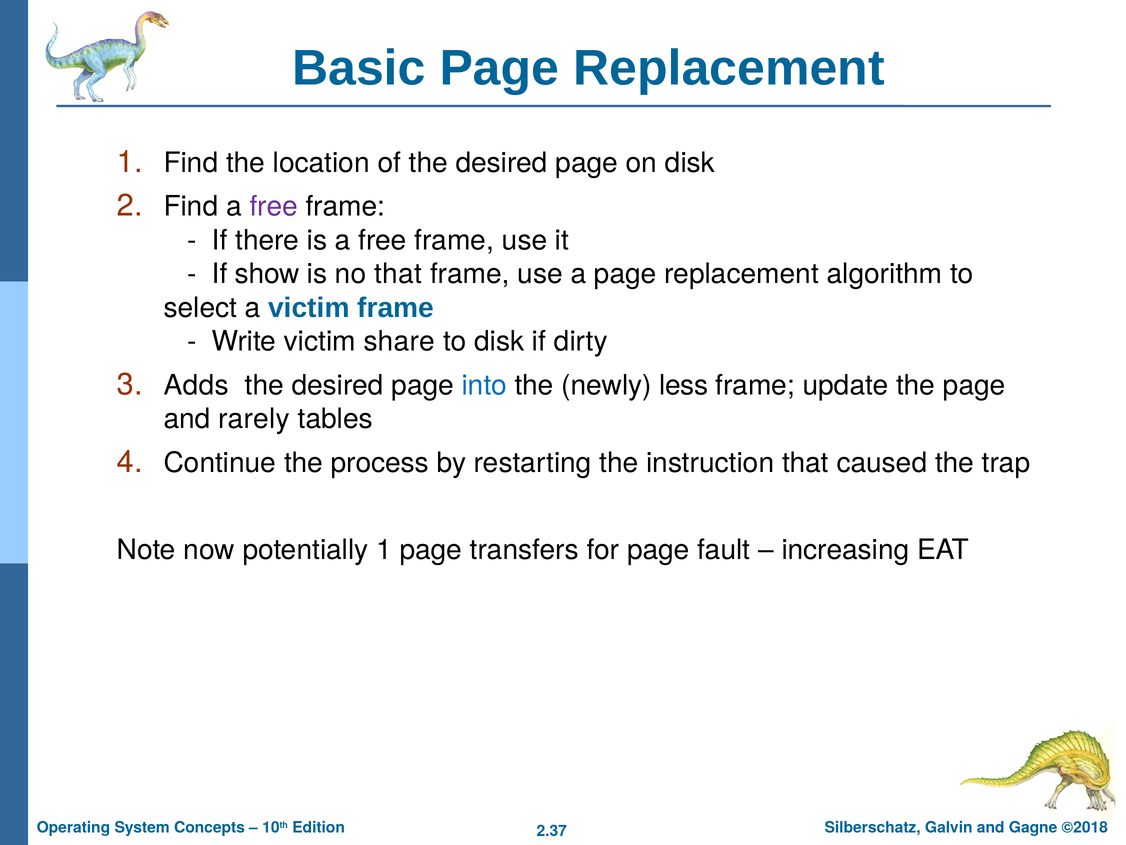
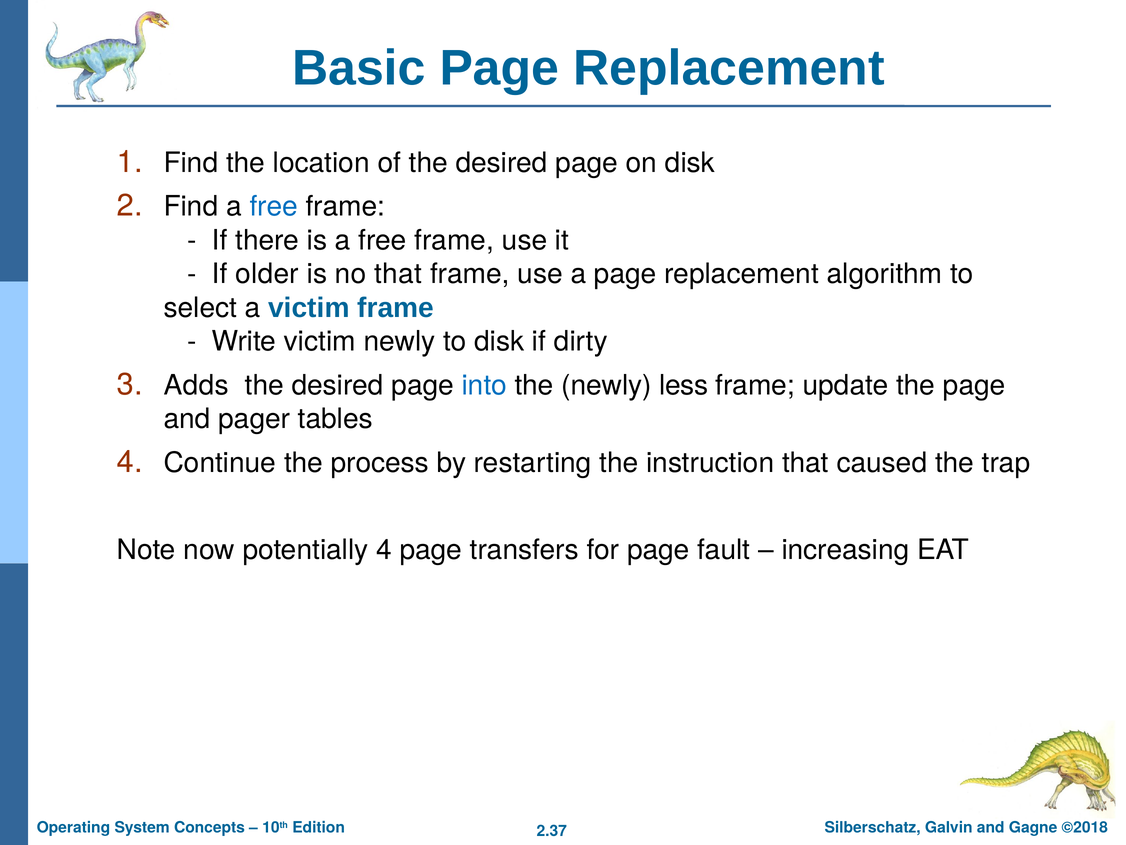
free at (274, 206) colour: purple -> blue
show: show -> older
victim share: share -> newly
rarely: rarely -> pager
potentially 1: 1 -> 4
